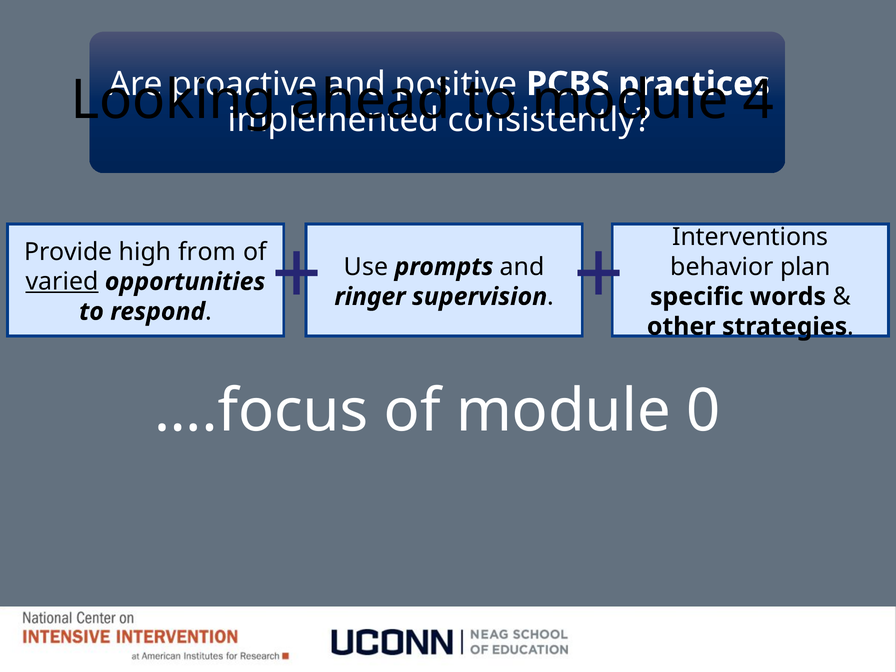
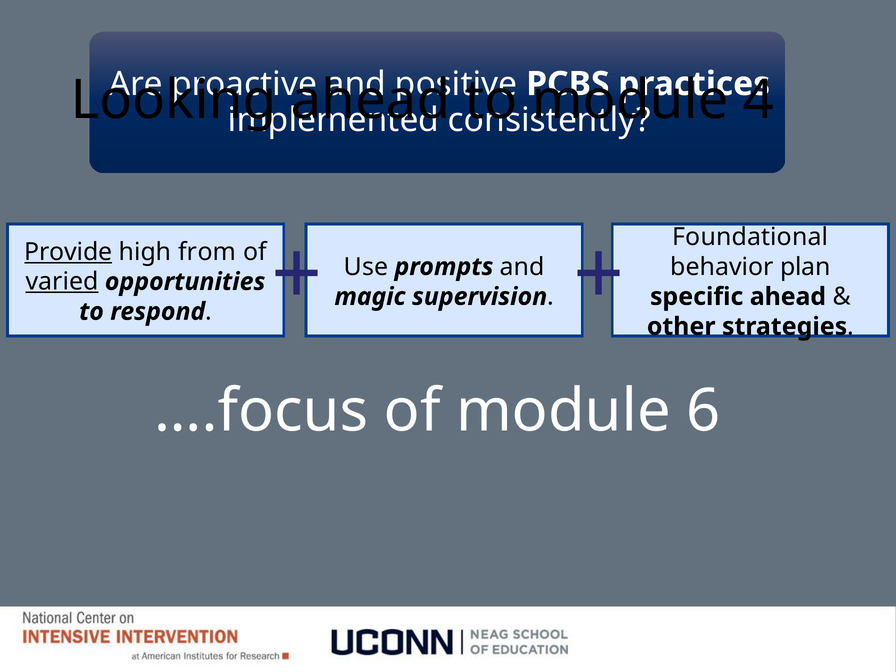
Interventions: Interventions -> Foundational
Provide underline: none -> present
ringer: ringer -> magic
specific words: words -> ahead
0: 0 -> 6
